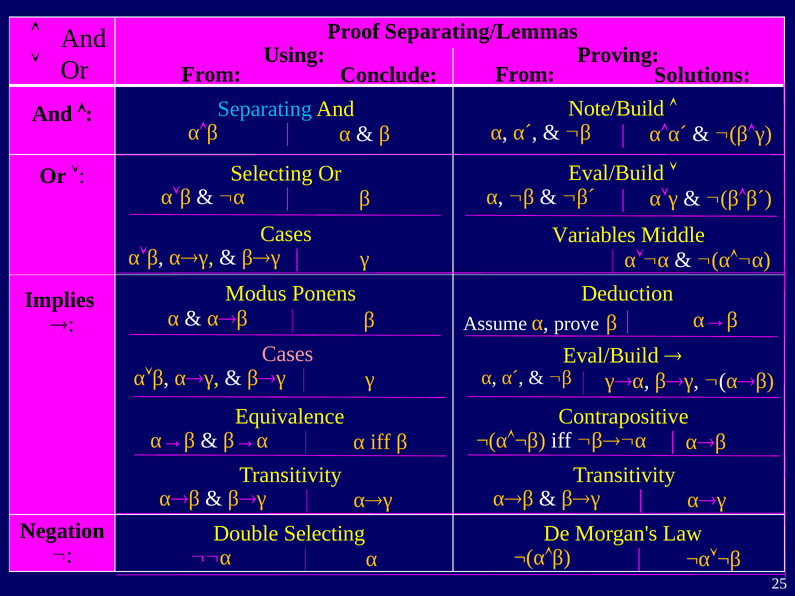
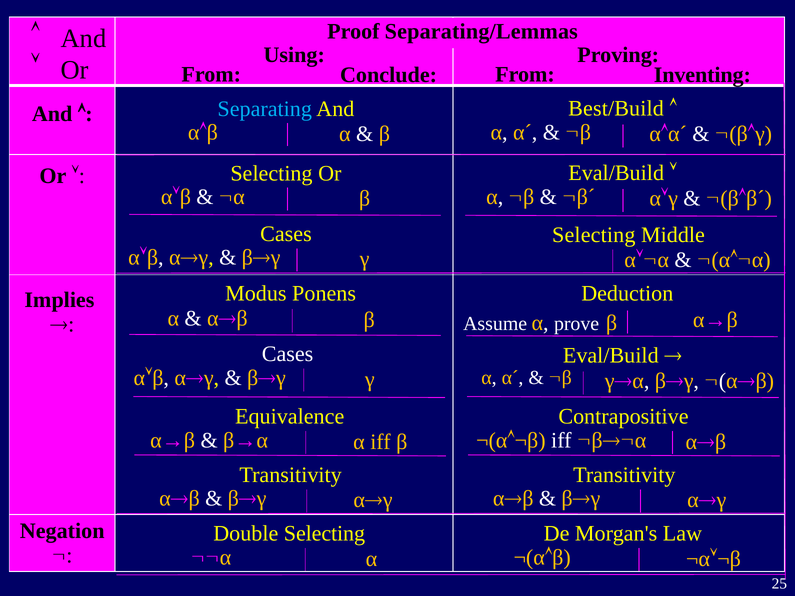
Solutions: Solutions -> Inventing
Note/Build: Note/Build -> Best/Build
Variables at (594, 235): Variables -> Selecting
Cases at (288, 354) colour: pink -> white
